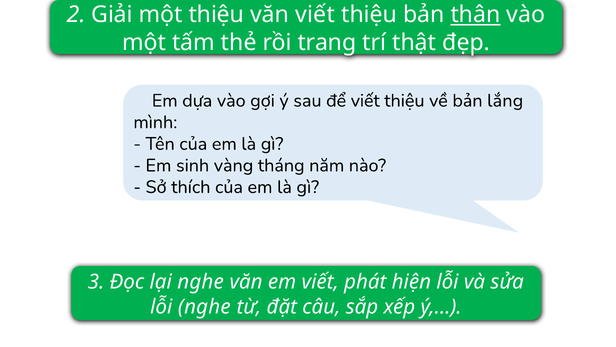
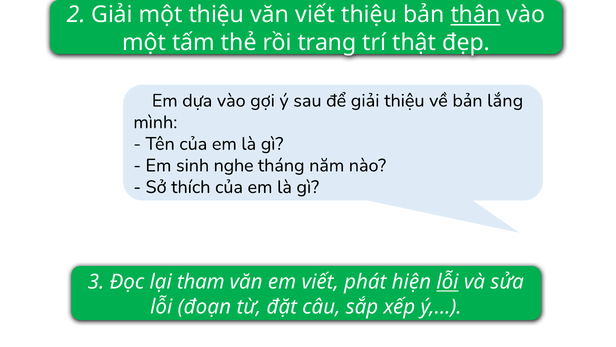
để viết: viết -> giải
vàng: vàng -> nghe
lại nghe: nghe -> tham
lỗi at (447, 282) underline: none -> present
lỗi nghe: nghe -> đoạn
